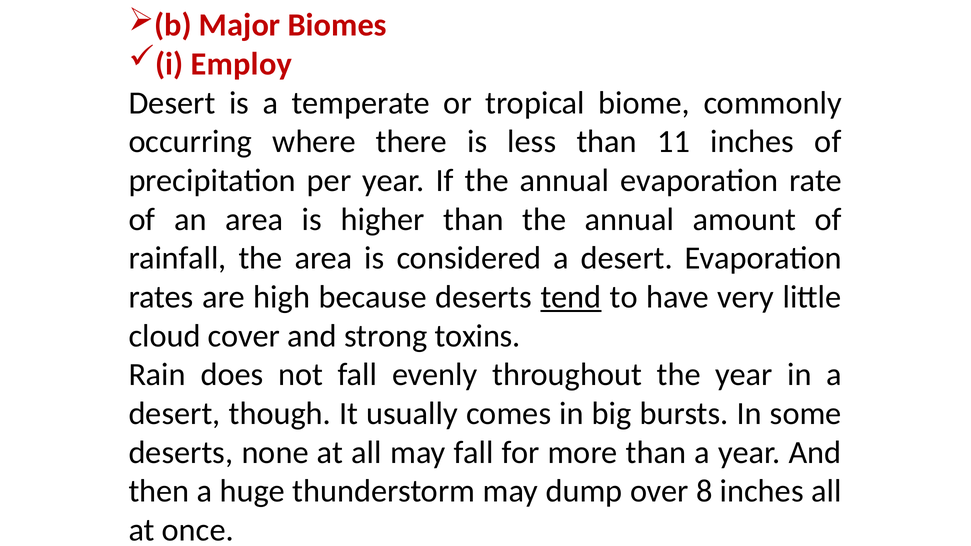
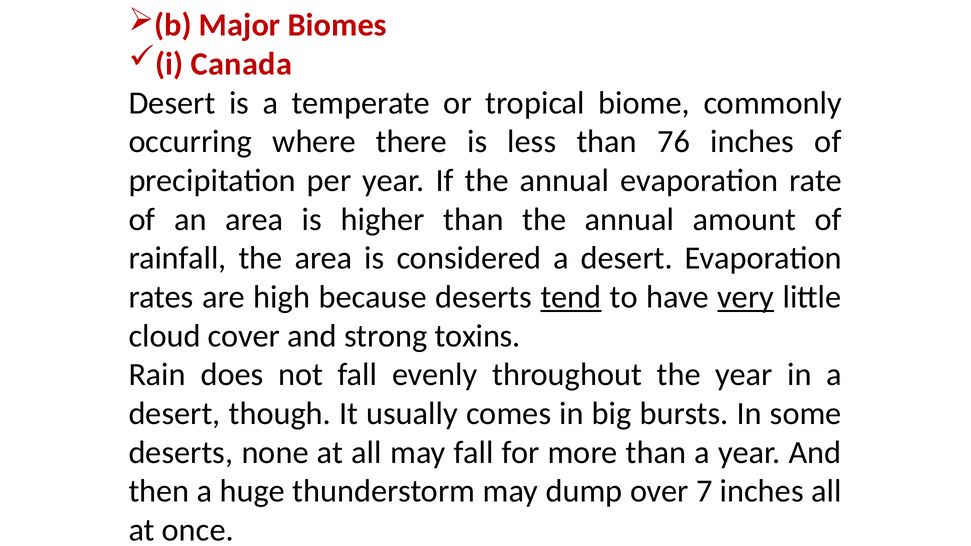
Employ: Employ -> Canada
11: 11 -> 76
very underline: none -> present
8: 8 -> 7
